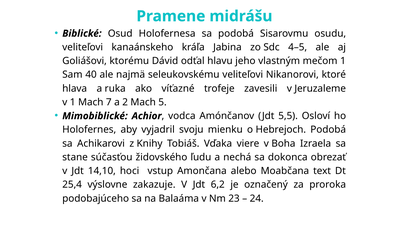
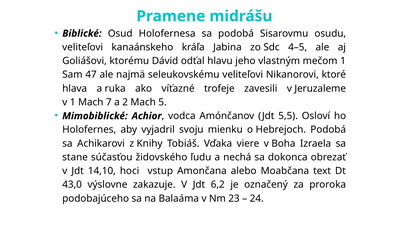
40: 40 -> 47
25,4: 25,4 -> 43,0
